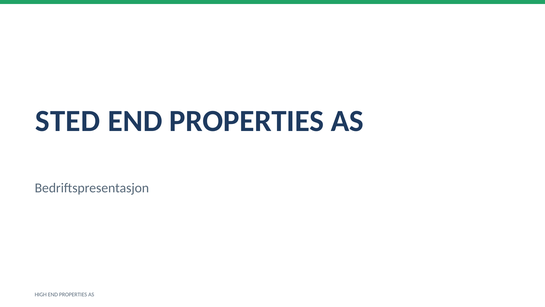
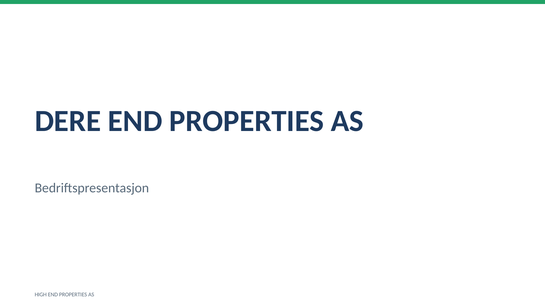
STED: STED -> DERE
